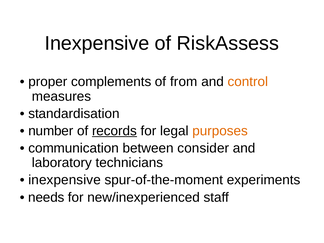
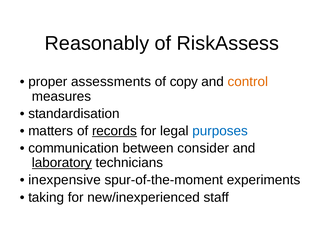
Inexpensive at (97, 43): Inexpensive -> Reasonably
complements: complements -> assessments
from: from -> copy
number: number -> matters
purposes colour: orange -> blue
laboratory underline: none -> present
needs: needs -> taking
